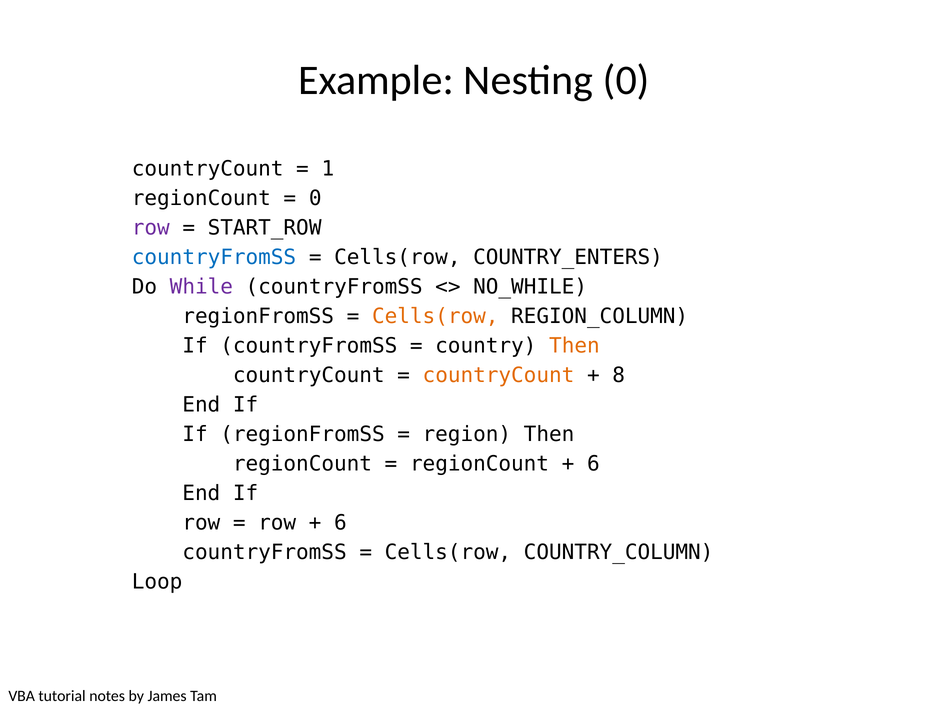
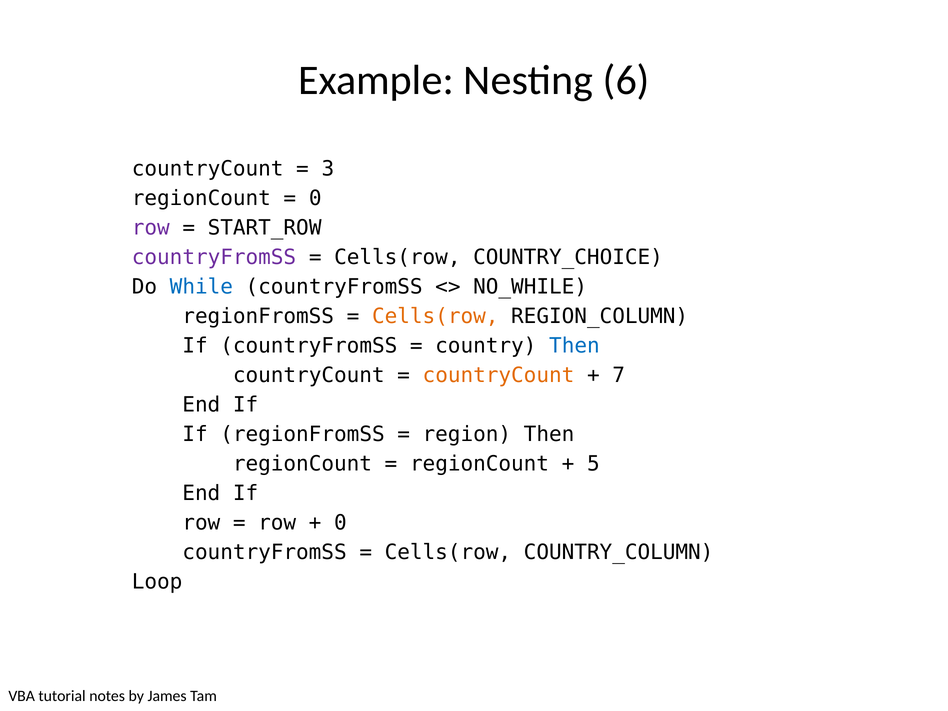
Nesting 0: 0 -> 6
1: 1 -> 3
countryFromSS at (214, 257) colour: blue -> purple
COUNTRY_ENTERS: COUNTRY_ENTERS -> COUNTRY_CHOICE
While colour: purple -> blue
Then at (574, 346) colour: orange -> blue
8: 8 -> 7
6 at (593, 464): 6 -> 5
6 at (340, 523): 6 -> 0
